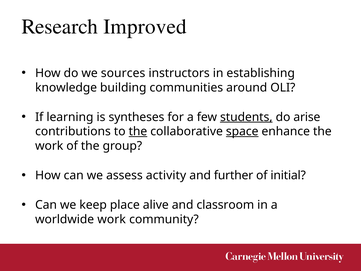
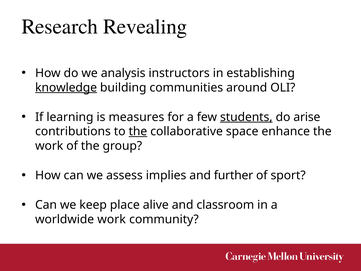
Improved: Improved -> Revealing
sources: sources -> analysis
knowledge underline: none -> present
syntheses: syntheses -> measures
space underline: present -> none
activity: activity -> implies
initial: initial -> sport
